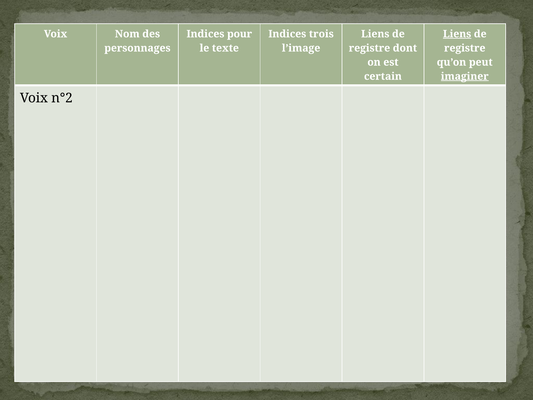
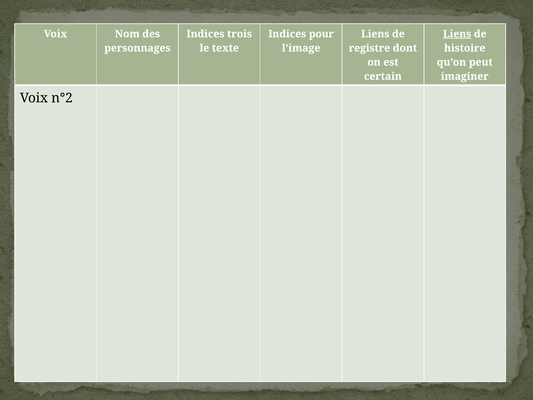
pour: pour -> trois
trois: trois -> pour
registre at (465, 48): registre -> histoire
imaginer underline: present -> none
